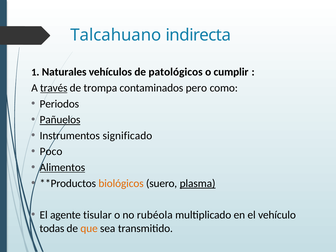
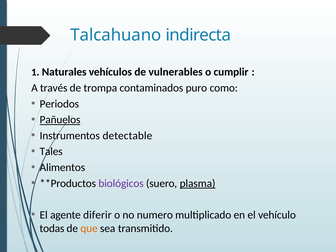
patológicos: patológicos -> vulnerables
través underline: present -> none
pero: pero -> puro
significado: significado -> detectable
Poco: Poco -> Tales
Alimentos underline: present -> none
biológicos colour: orange -> purple
tisular: tisular -> diferir
rubéola: rubéola -> numero
